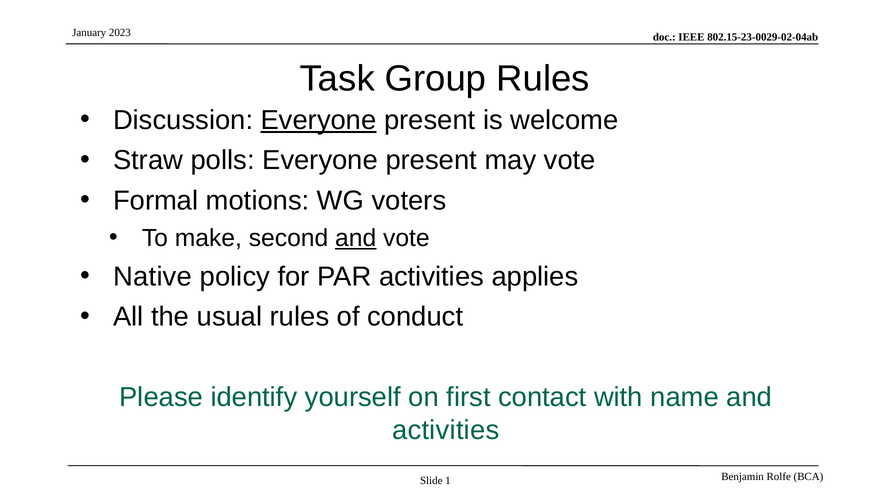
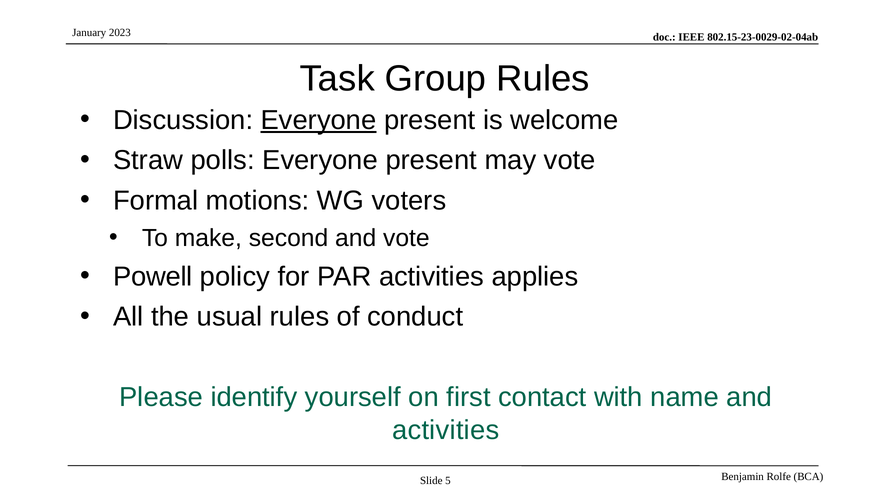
and at (356, 238) underline: present -> none
Native: Native -> Powell
1: 1 -> 5
